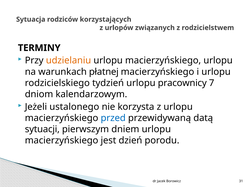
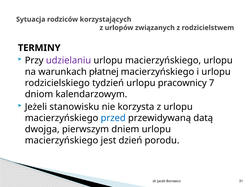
udzielaniu colour: orange -> purple
ustalonego: ustalonego -> stanowisku
sytuacji: sytuacji -> dwojga
